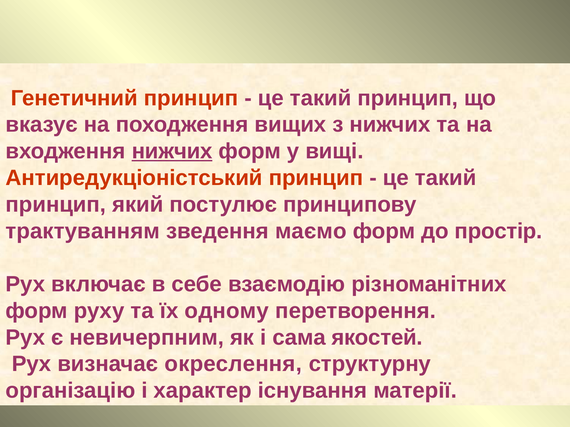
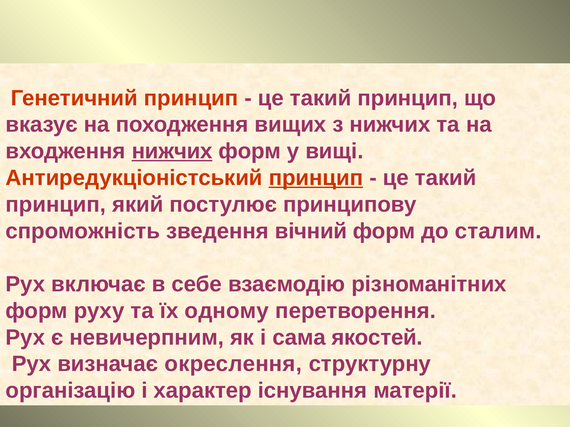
принцип at (316, 178) underline: none -> present
трактуванням: трактуванням -> спроможність
маємо: маємо -> вічний
простір: простір -> сталим
